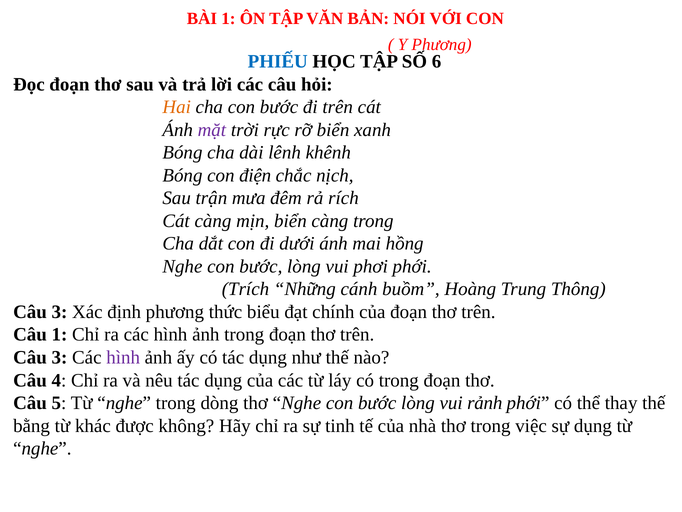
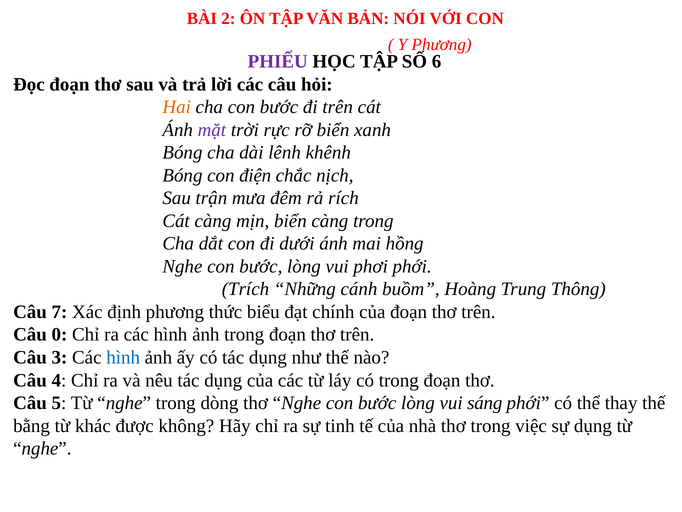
BÀI 1: 1 -> 2
PHIẾU colour: blue -> purple
3 at (59, 312): 3 -> 7
Câu 1: 1 -> 0
hình at (123, 357) colour: purple -> blue
rảnh: rảnh -> sáng
